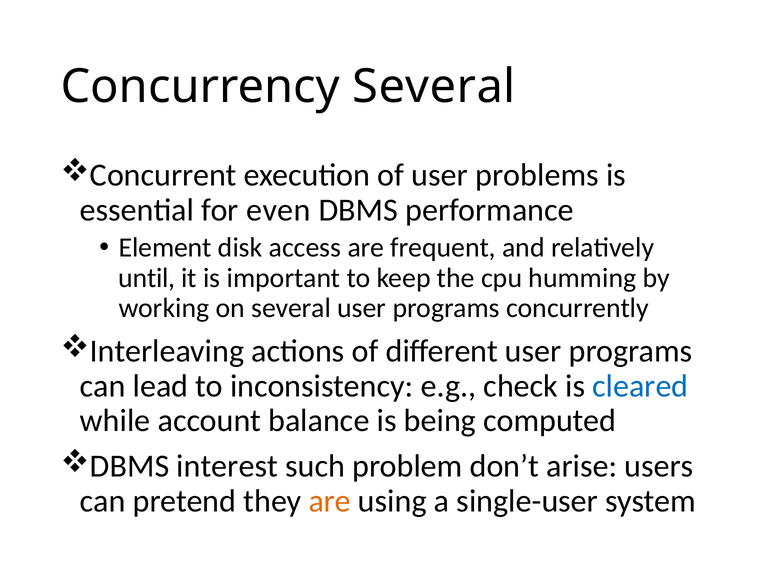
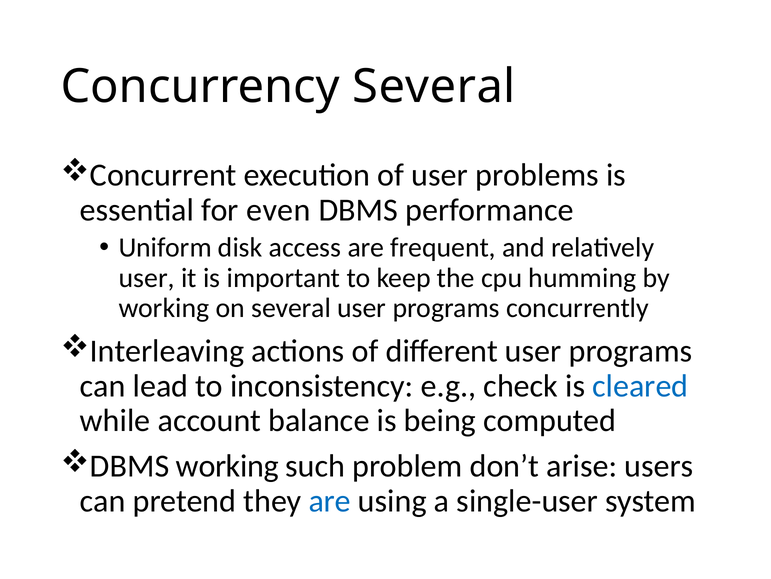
Element: Element -> Uniform
until at (147, 278): until -> user
DBMS interest: interest -> working
are at (330, 500) colour: orange -> blue
